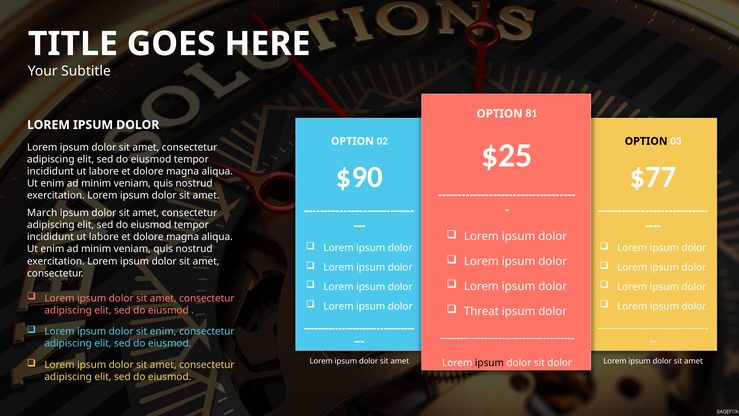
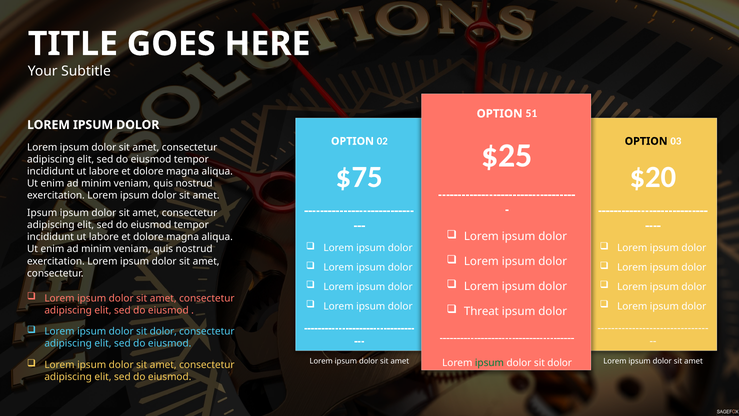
81: 81 -> 51
$90: $90 -> $75
$77: $77 -> $20
March at (42, 213): March -> Ipsum
enim at (163, 331): enim -> dolor
ipsum at (489, 363) colour: black -> green
